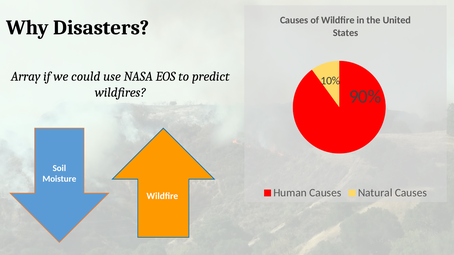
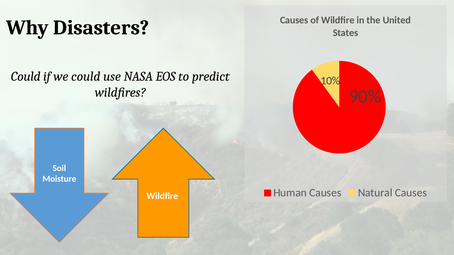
Array at (26, 77): Array -> Could
